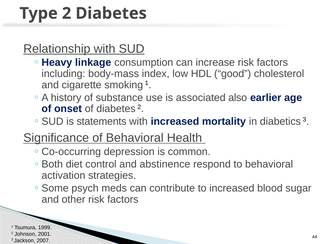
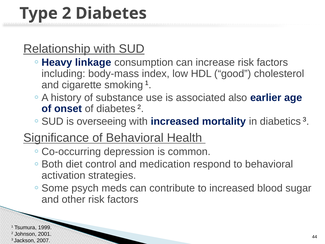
statements: statements -> overseeing
abstinence: abstinence -> medication
